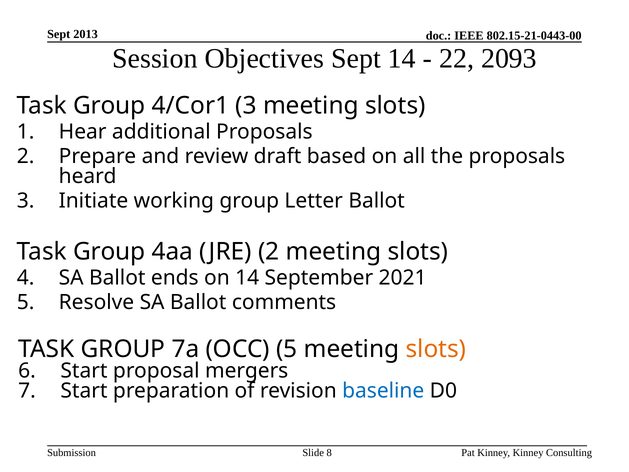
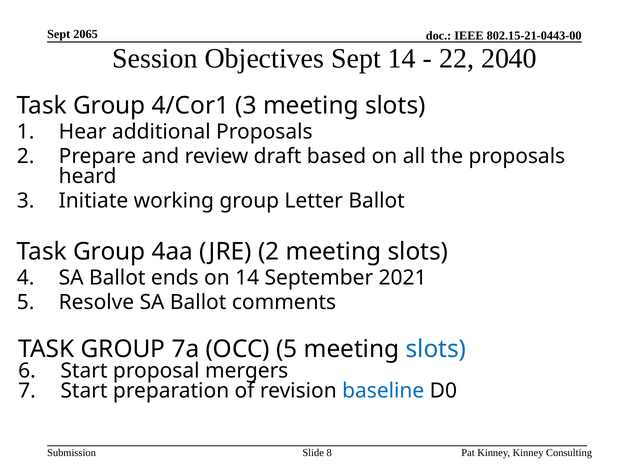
2013: 2013 -> 2065
2093: 2093 -> 2040
slots at (436, 349) colour: orange -> blue
